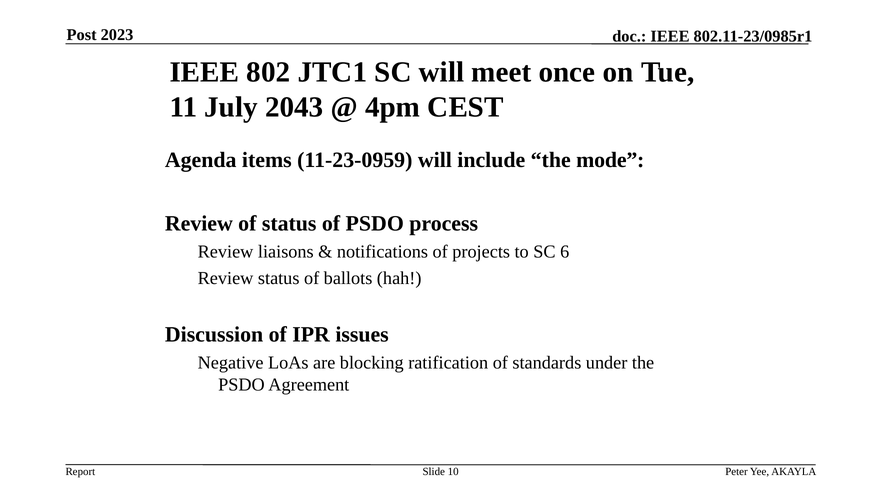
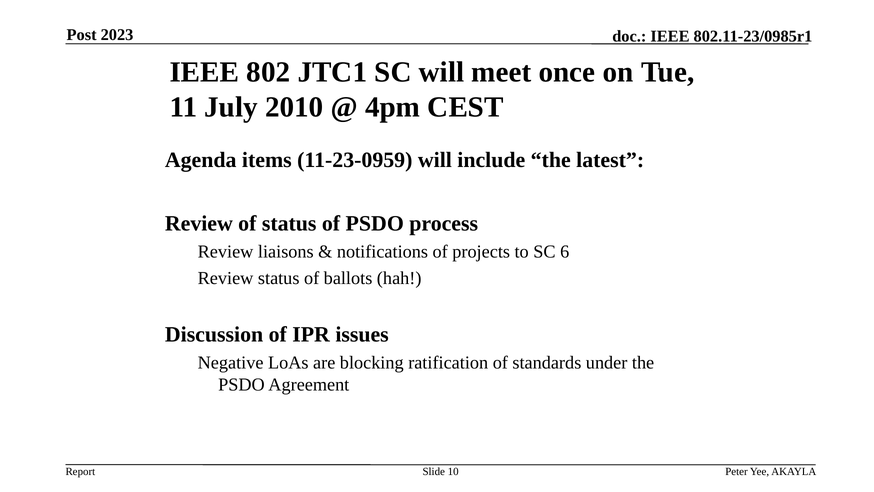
2043: 2043 -> 2010
mode: mode -> latest
